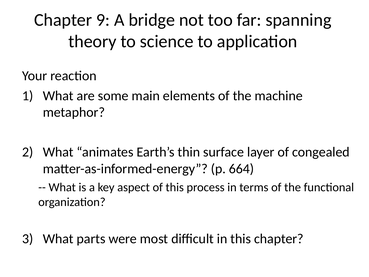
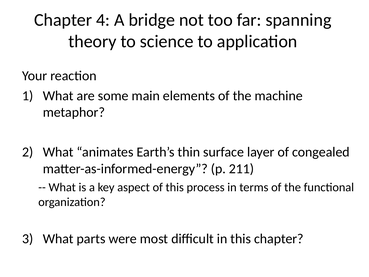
9: 9 -> 4
664: 664 -> 211
